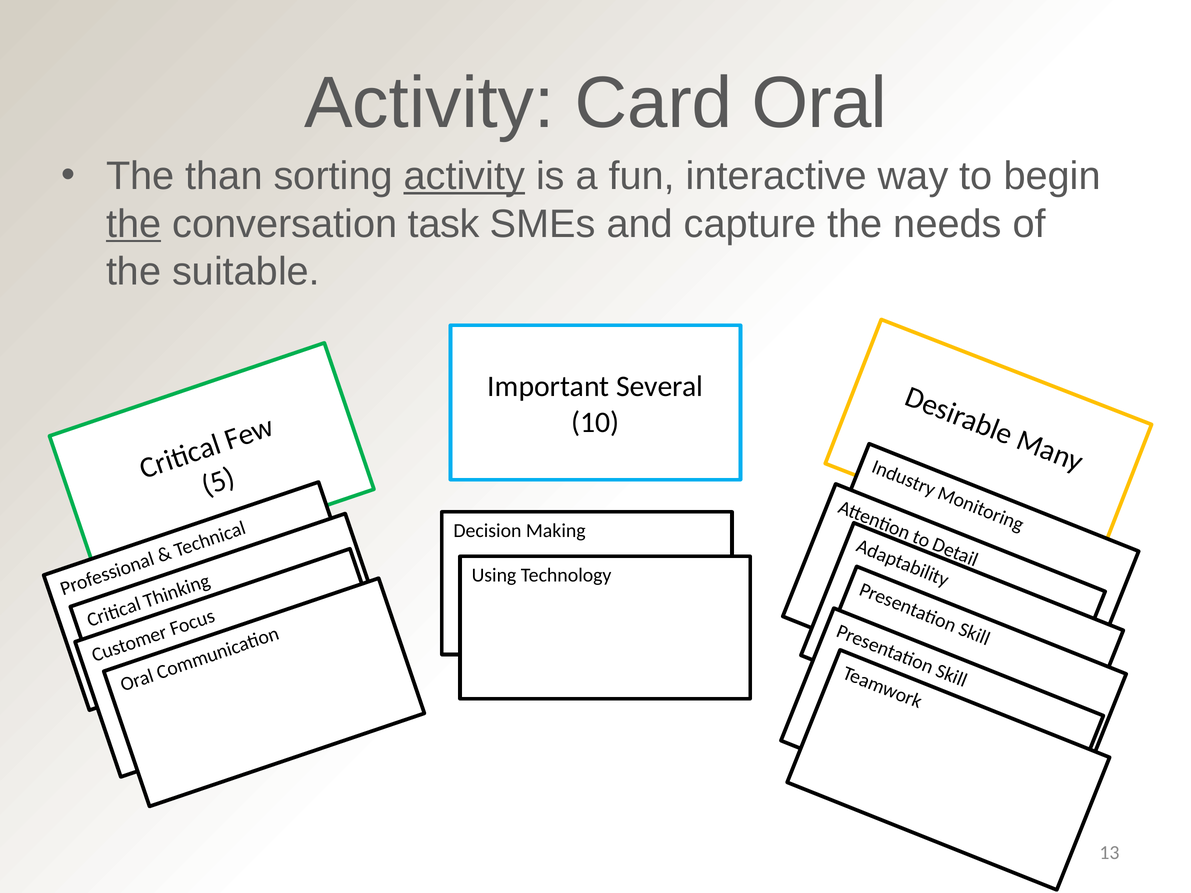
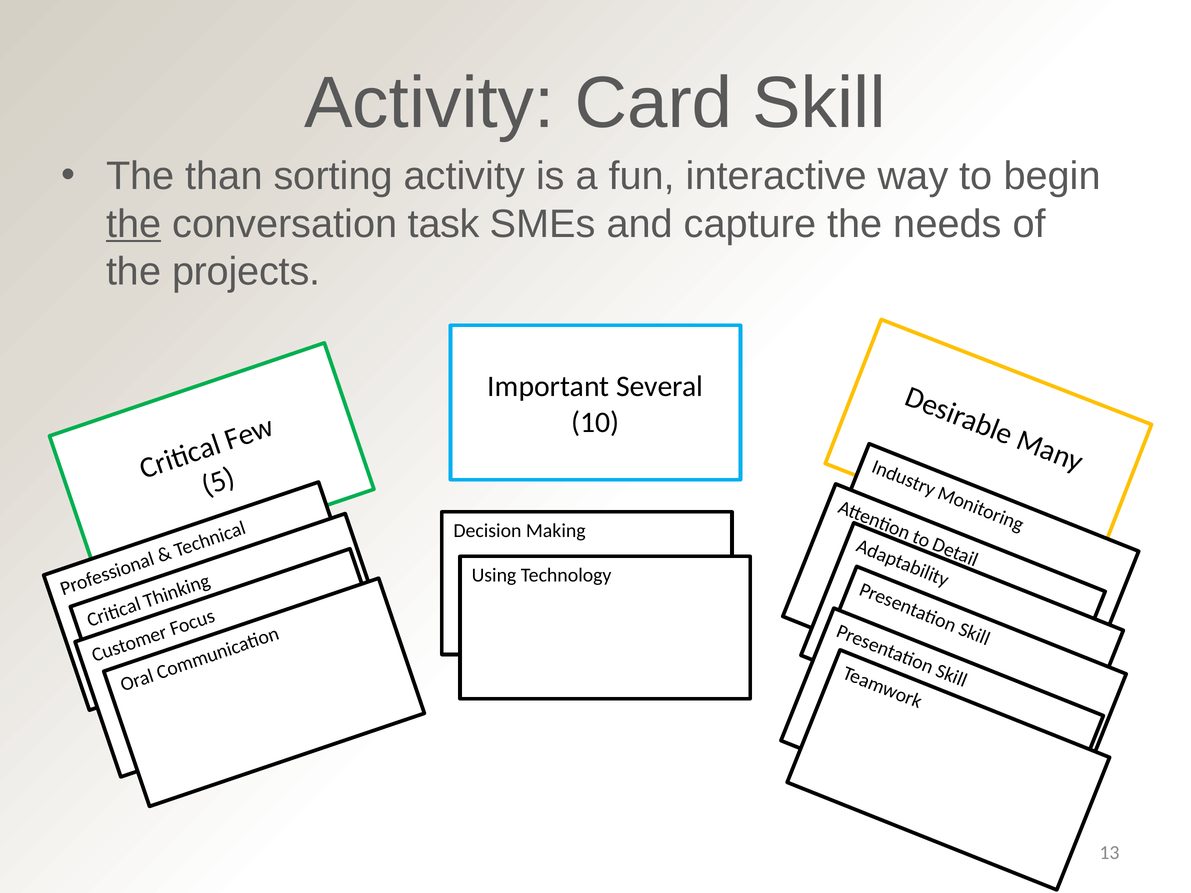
Card Oral: Oral -> Skill
activity at (464, 176) underline: present -> none
suitable: suitable -> projects
